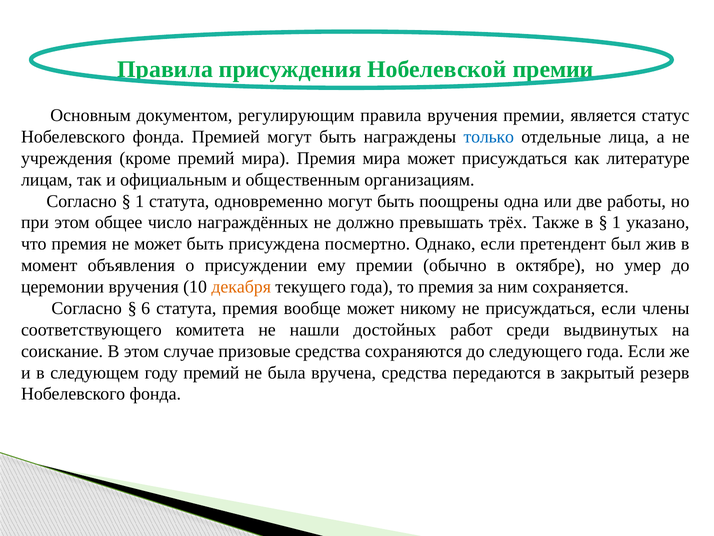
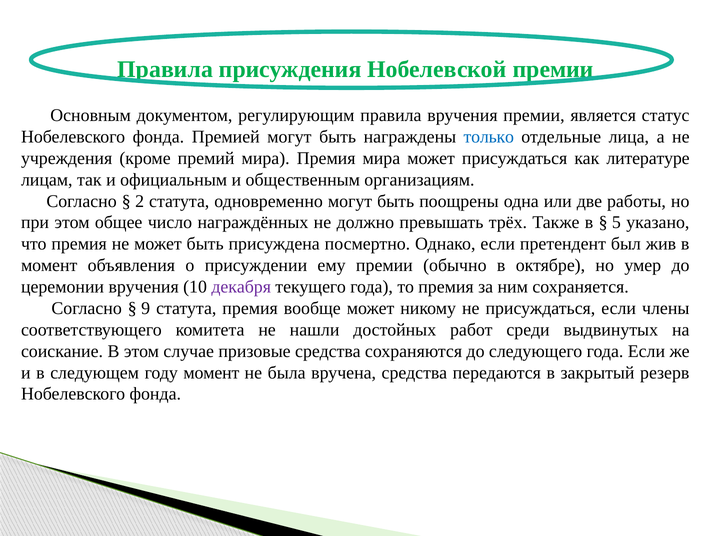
1 at (140, 201): 1 -> 2
1 at (616, 222): 1 -> 5
декабря colour: orange -> purple
6: 6 -> 9
году премий: премий -> момент
